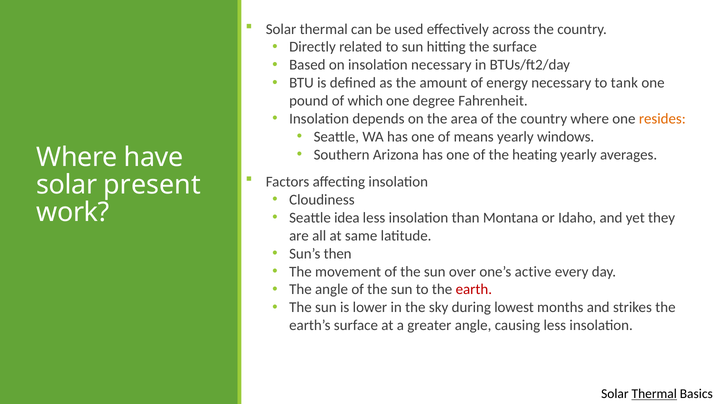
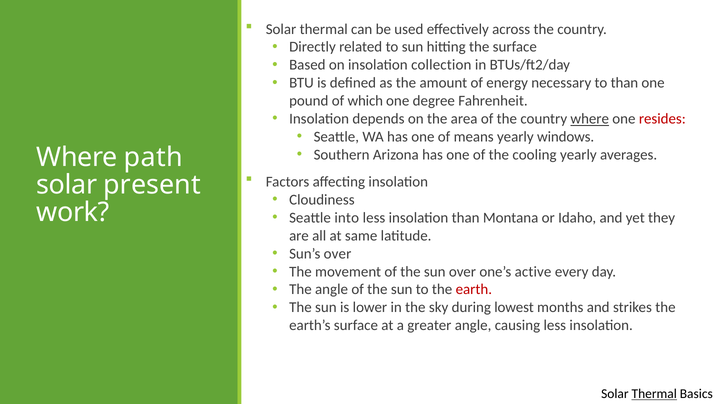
insolation necessary: necessary -> collection
to tank: tank -> than
where at (590, 119) underline: none -> present
resides colour: orange -> red
heating: heating -> cooling
have: have -> path
idea: idea -> into
Sun’s then: then -> over
